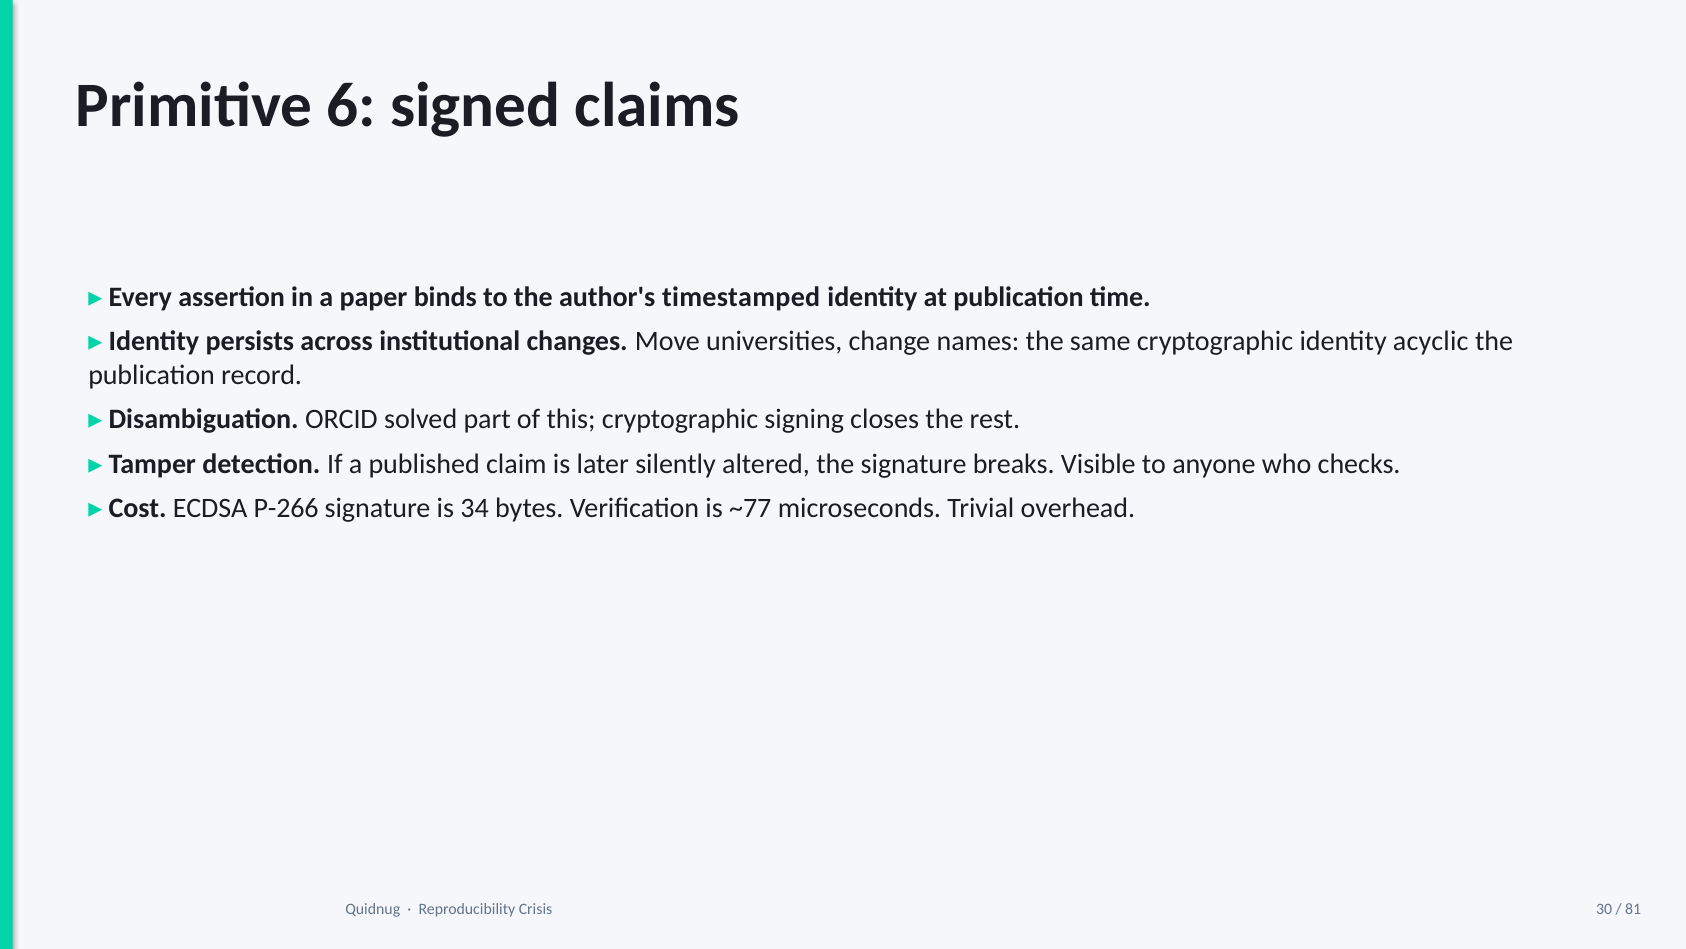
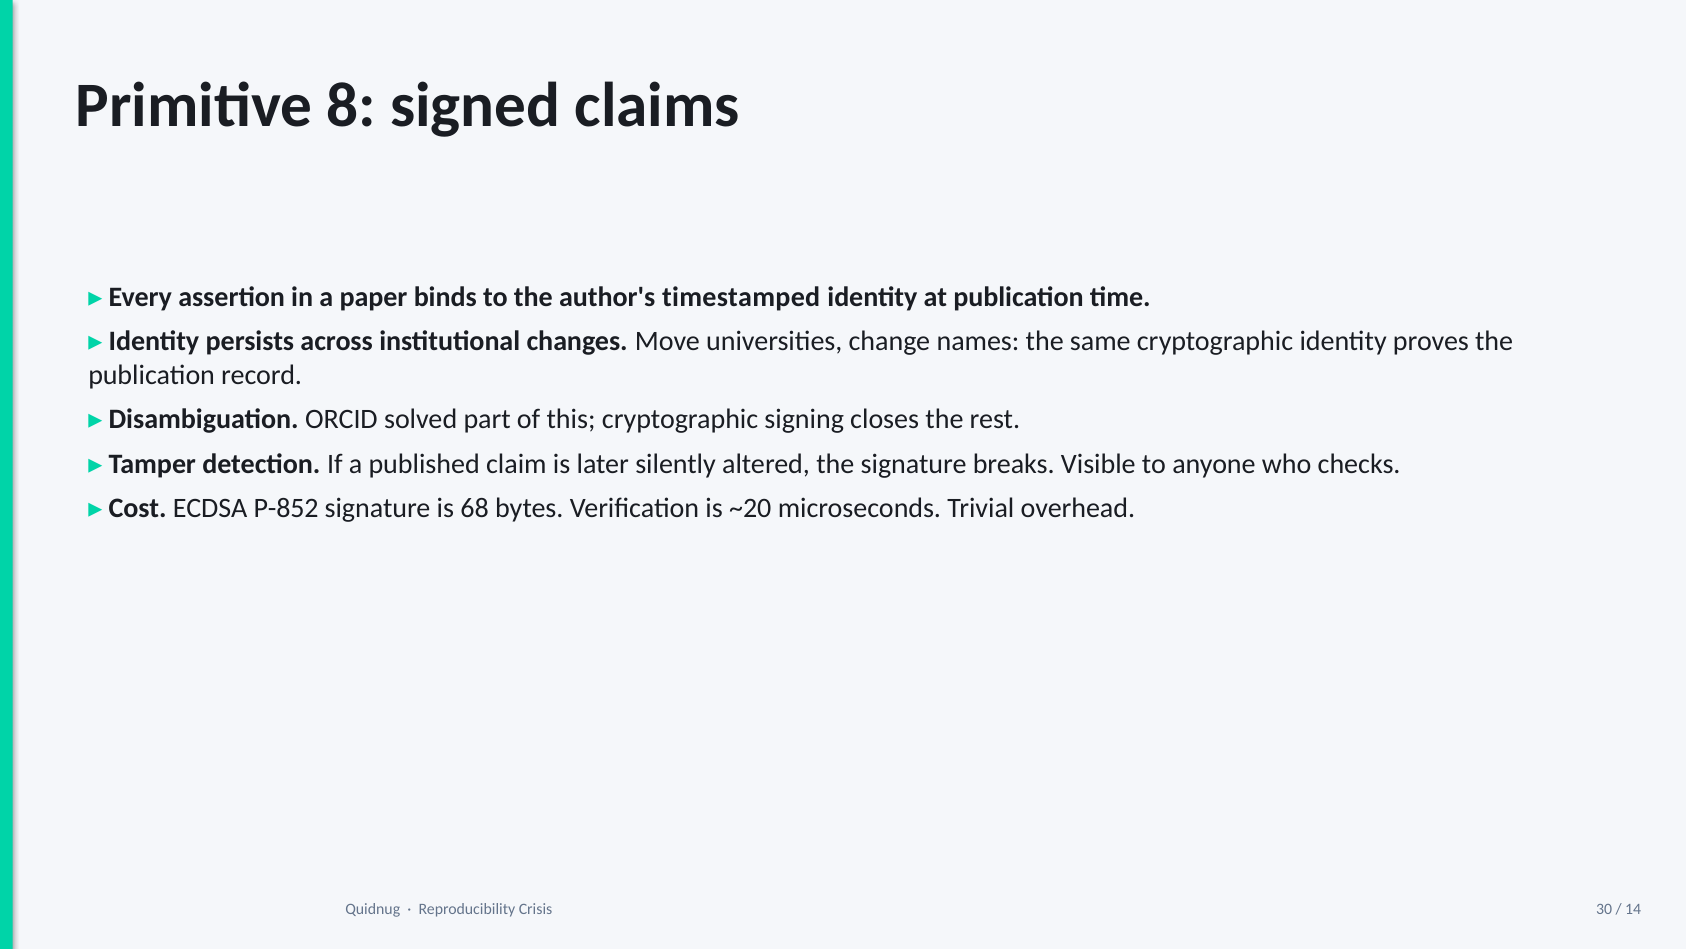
6: 6 -> 8
acyclic: acyclic -> proves
P-266: P-266 -> P-852
34: 34 -> 68
~77: ~77 -> ~20
81: 81 -> 14
